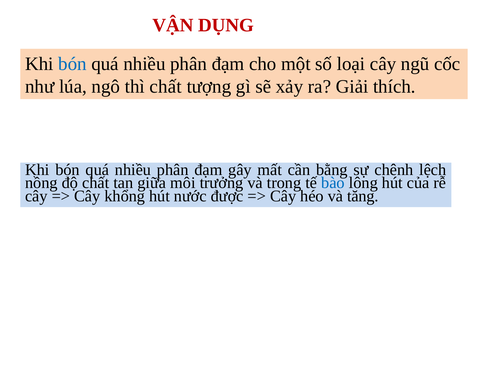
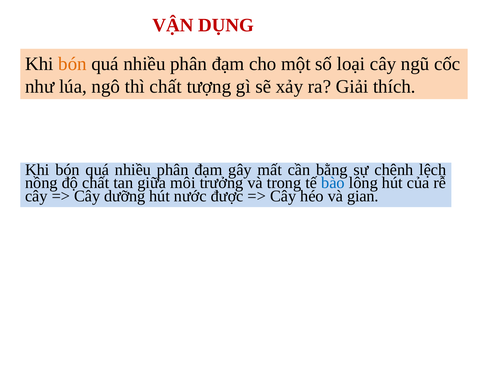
bón at (72, 64) colour: blue -> orange
khổng: khổng -> dưỡng
tăng: tăng -> gian
